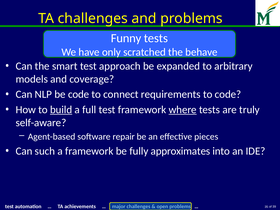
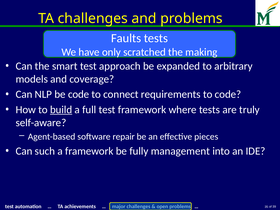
Funny: Funny -> Faults
behave: behave -> making
where underline: present -> none
approximates: approximates -> management
